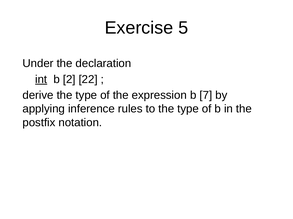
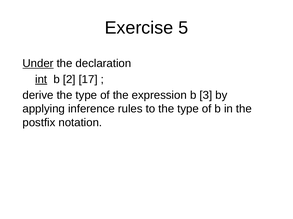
Under underline: none -> present
22: 22 -> 17
7: 7 -> 3
